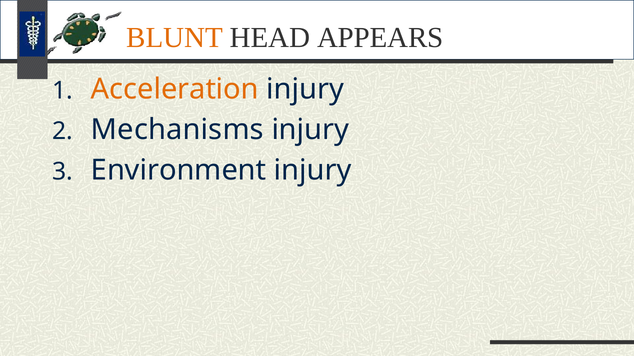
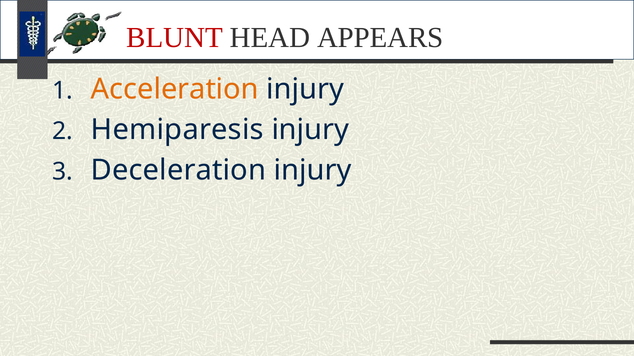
BLUNT colour: orange -> red
Mechanisms: Mechanisms -> Hemiparesis
Environment: Environment -> Deceleration
